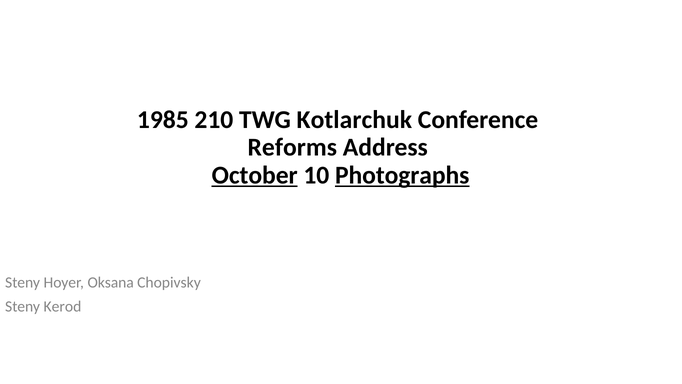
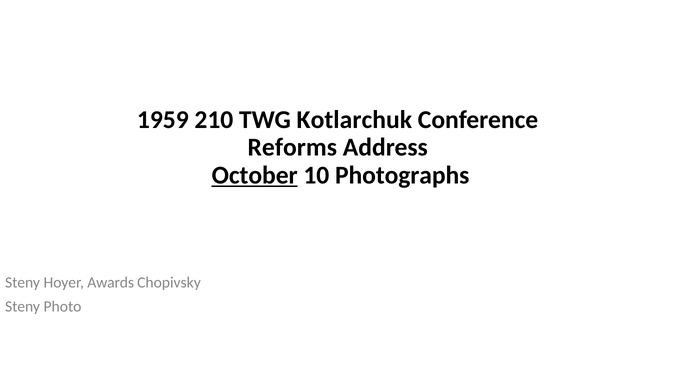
1985: 1985 -> 1959
Photographs underline: present -> none
Oksana: Oksana -> Awards
Kerod: Kerod -> Photo
